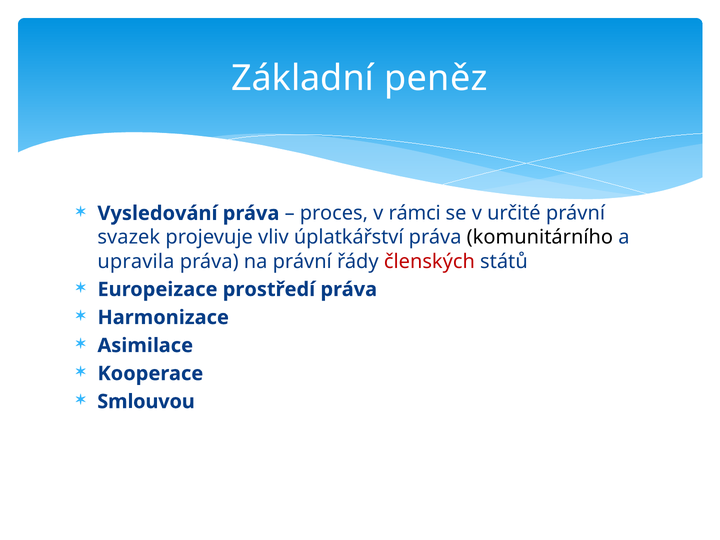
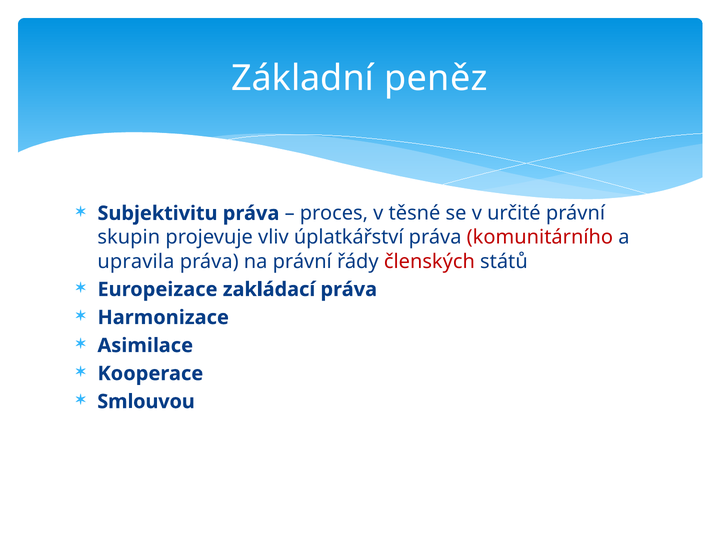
Vysledování: Vysledování -> Subjektivitu
rámci: rámci -> těsné
svazek: svazek -> skupin
komunitárního colour: black -> red
prostředí: prostředí -> zakládací
